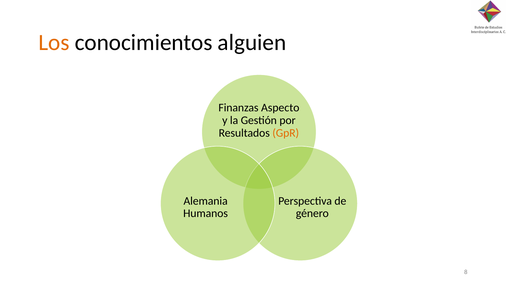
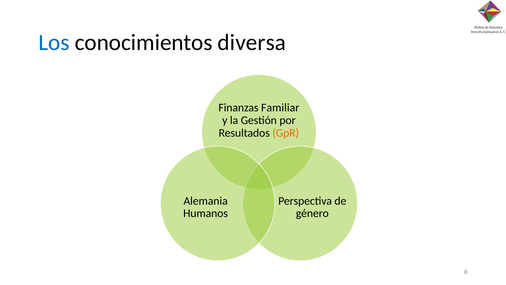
Los colour: orange -> blue
alguien: alguien -> diversa
Aspecto: Aspecto -> Familiar
